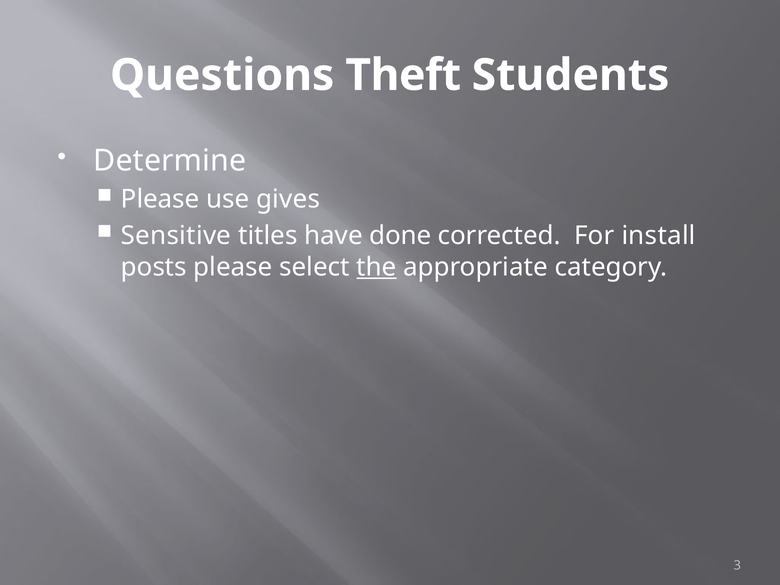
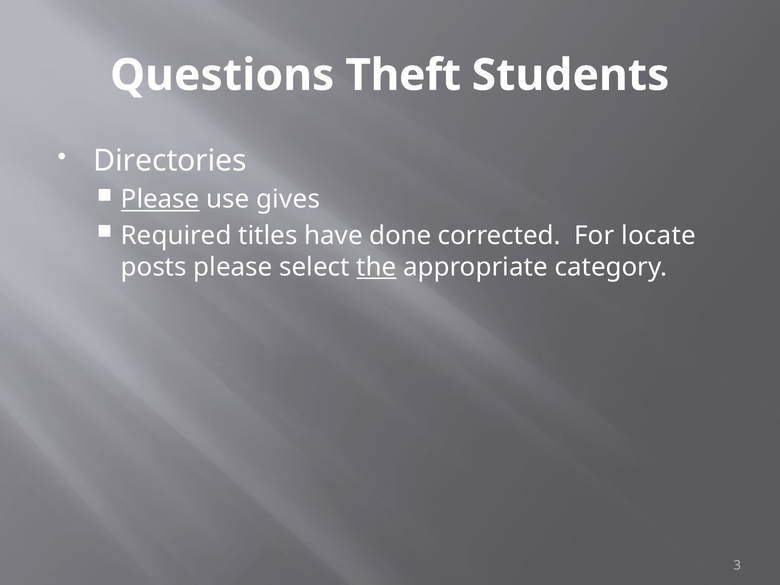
Determine: Determine -> Directories
Please at (160, 199) underline: none -> present
Sensitive: Sensitive -> Required
install: install -> locate
